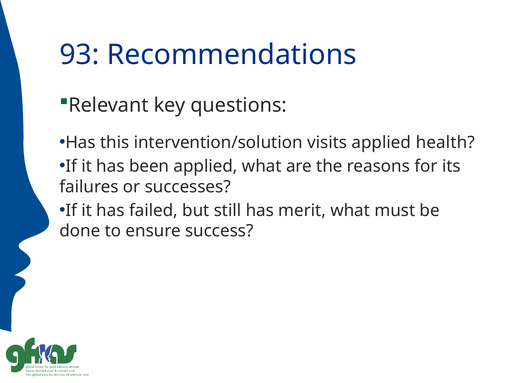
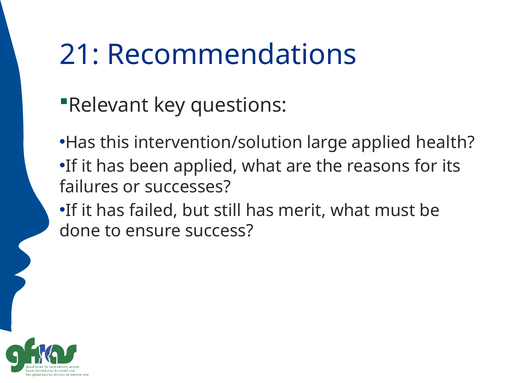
93: 93 -> 21
visits: visits -> large
